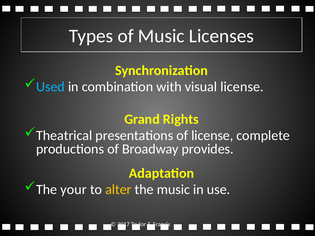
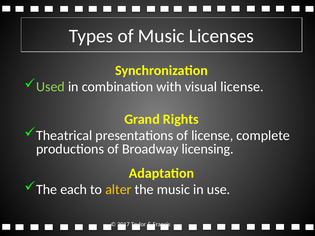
Used colour: light blue -> light green
provides: provides -> licensing
your: your -> each
